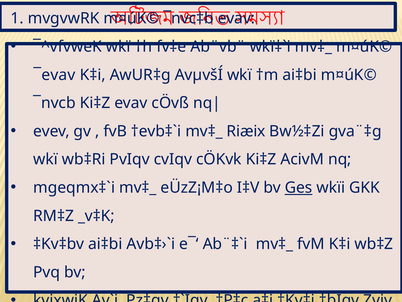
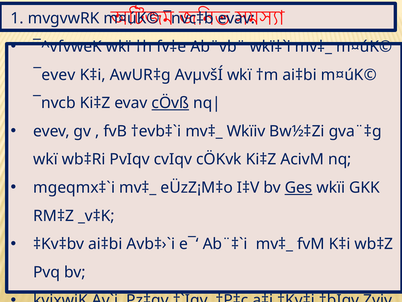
¯evav: ¯evav -> ¯evev
cÖvß underline: none -> present
Riæix: Riæix -> Wkïiv
